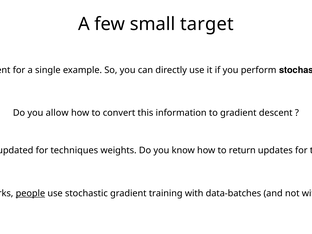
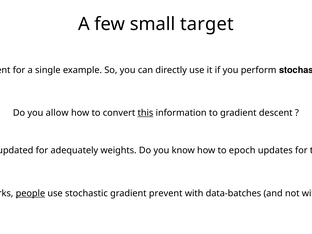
this underline: none -> present
techniques: techniques -> adequately
return: return -> epoch
training: training -> prevent
